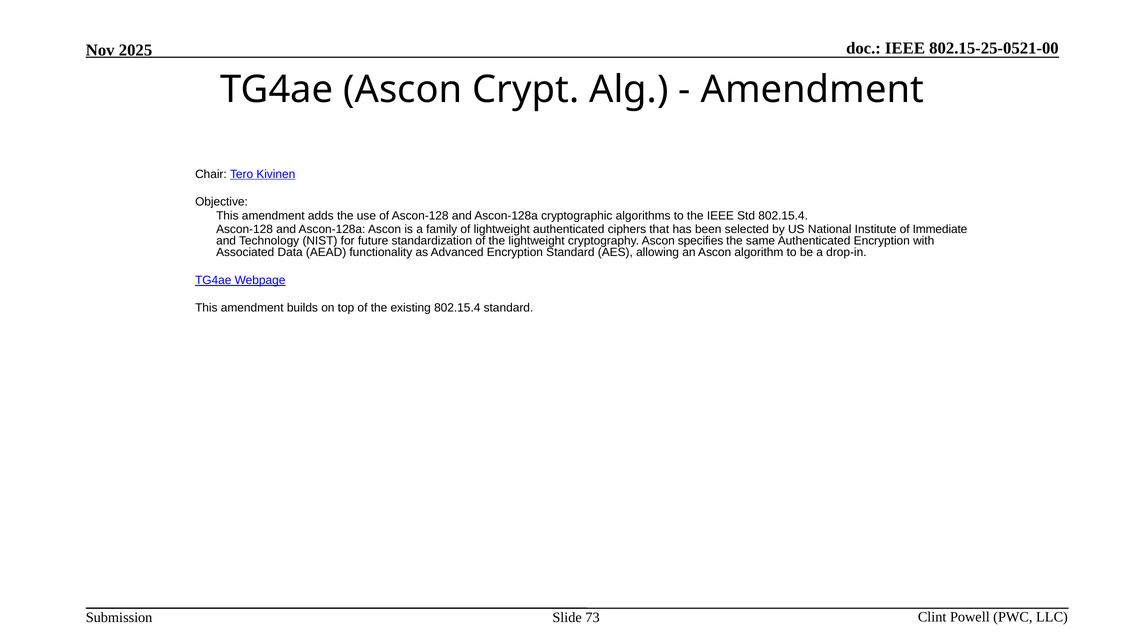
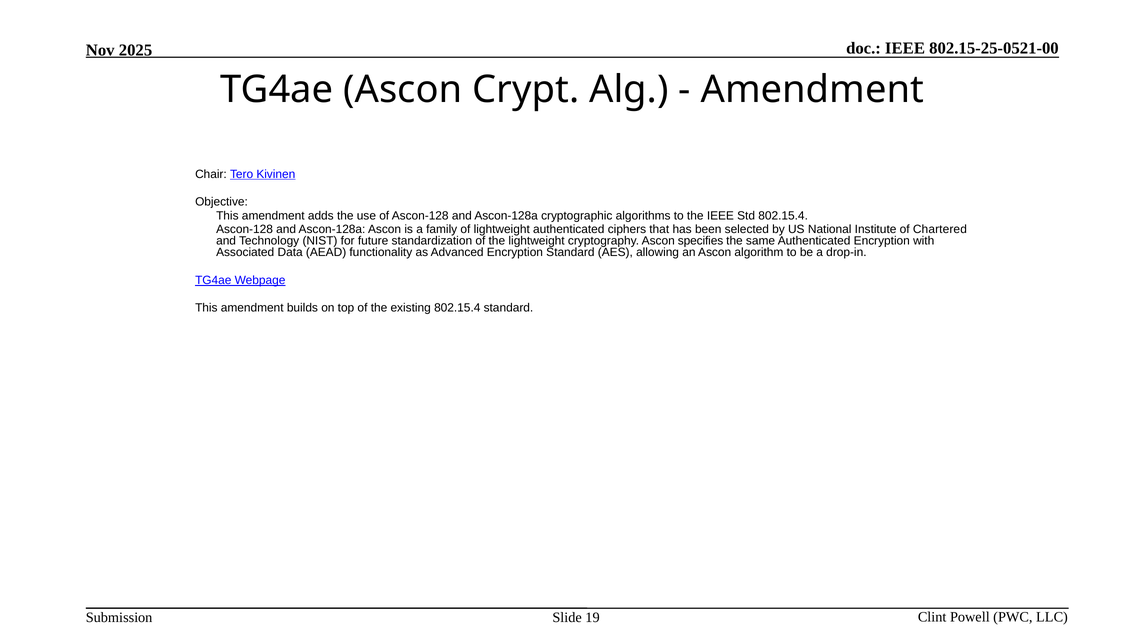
Immediate: Immediate -> Chartered
73: 73 -> 19
